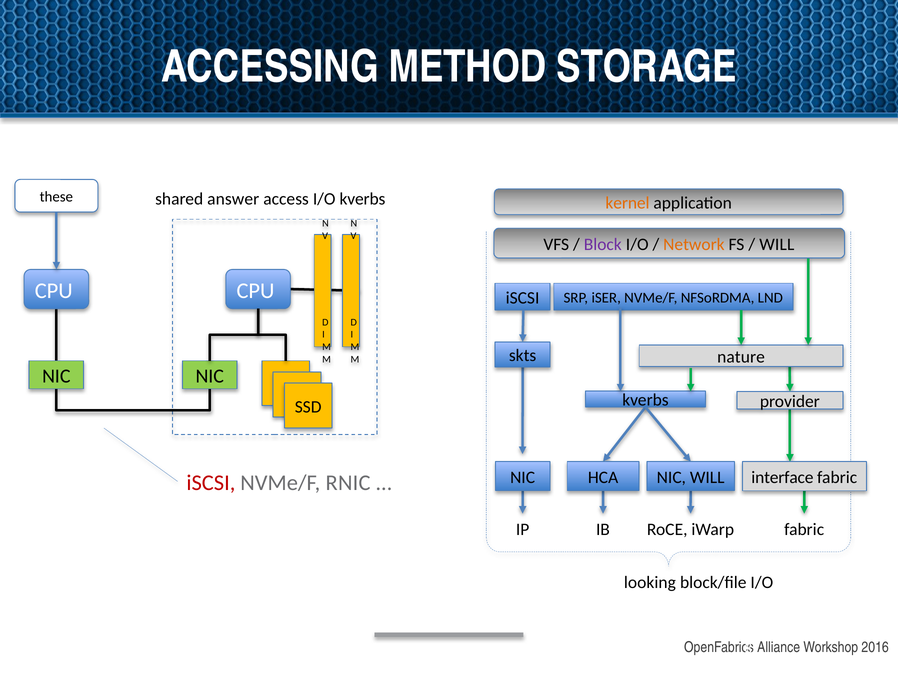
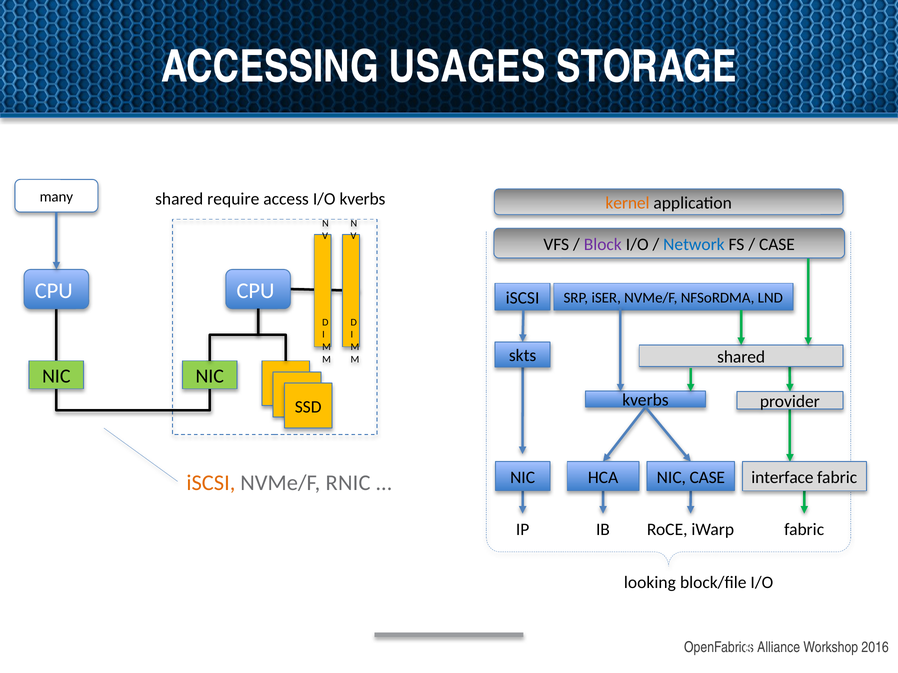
METHOD: METHOD -> USAGES
these: these -> many
answer: answer -> require
Network colour: orange -> blue
WILL at (777, 244): WILL -> CASE
nature at (741, 357): nature -> shared
NIC WILL: WILL -> CASE
iSCSI at (211, 483) colour: red -> orange
